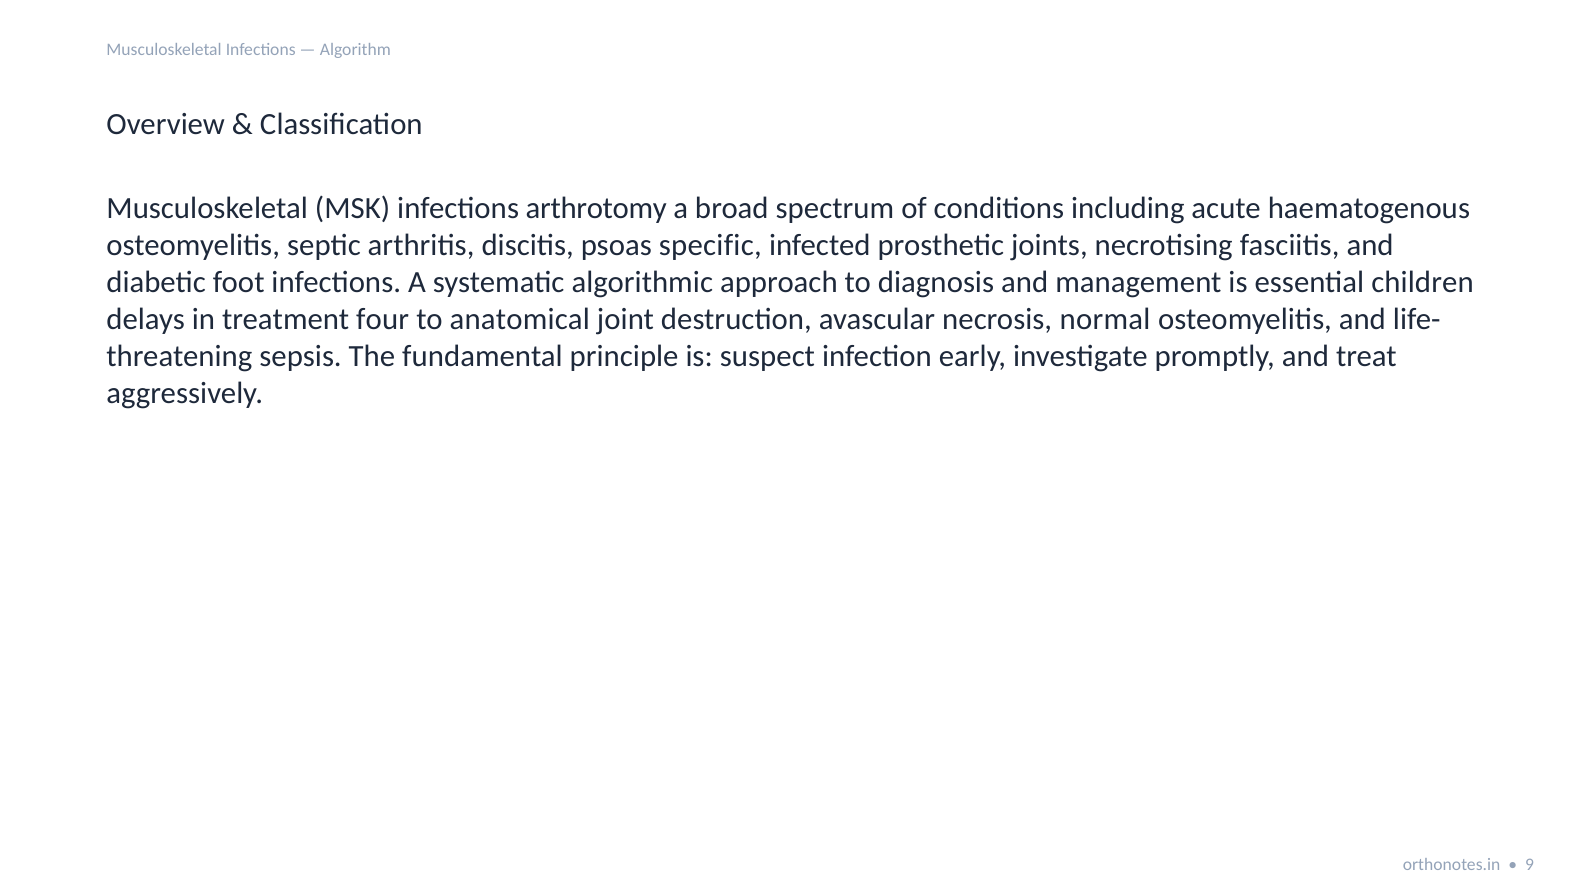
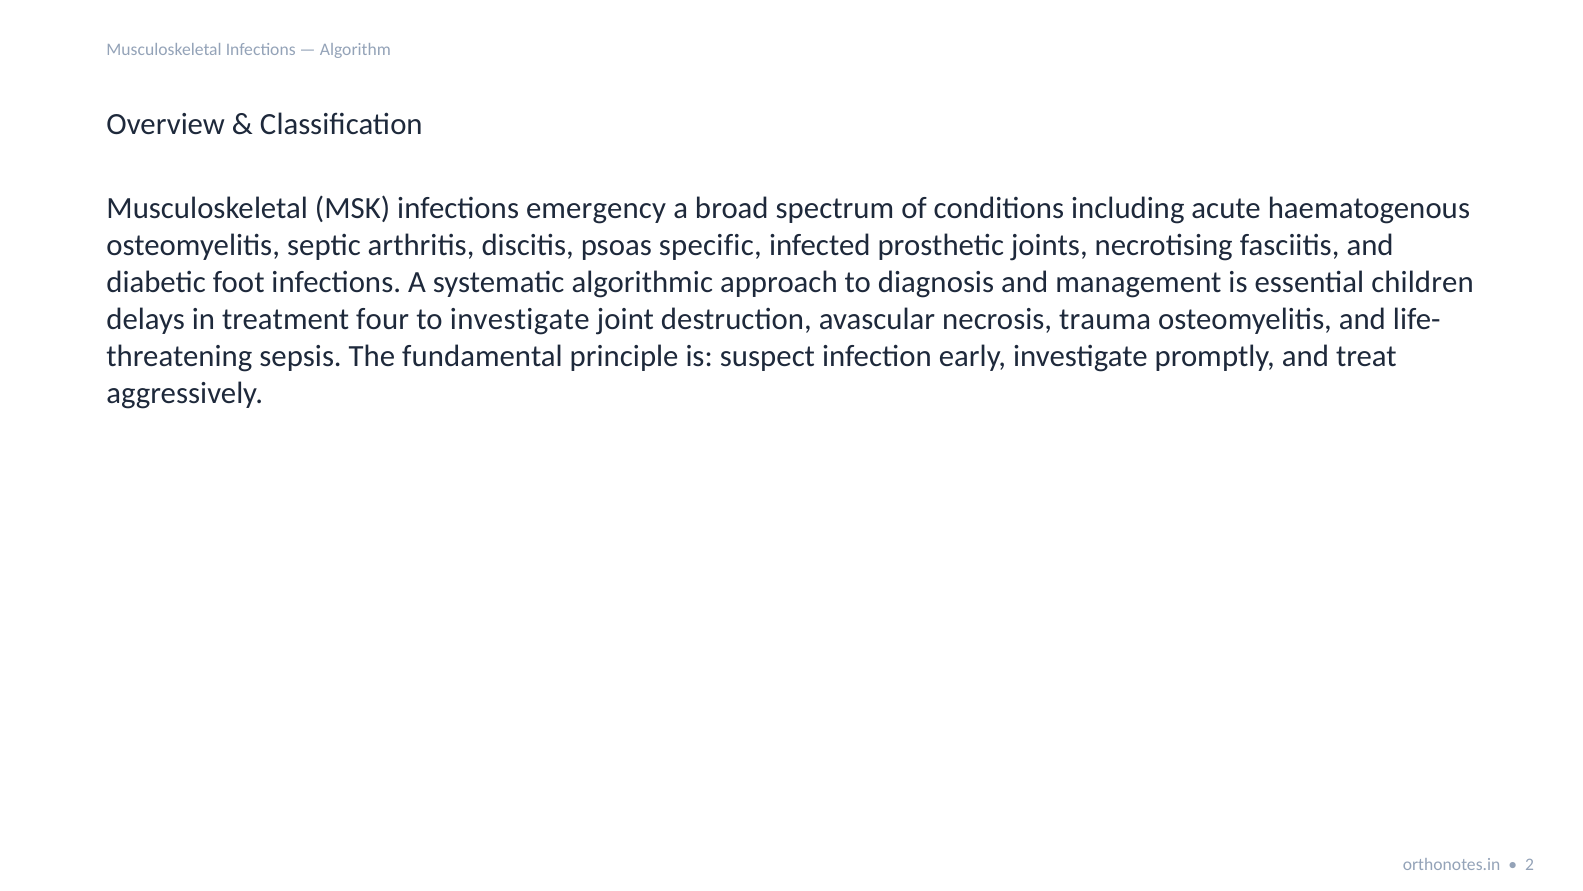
arthrotomy: arthrotomy -> emergency
to anatomical: anatomical -> investigate
normal: normal -> trauma
9: 9 -> 2
